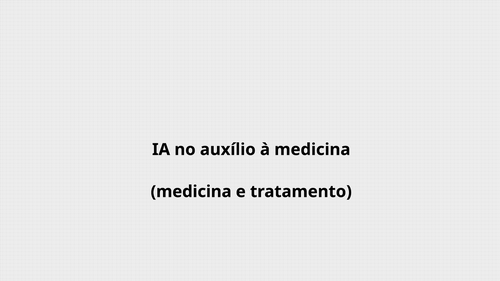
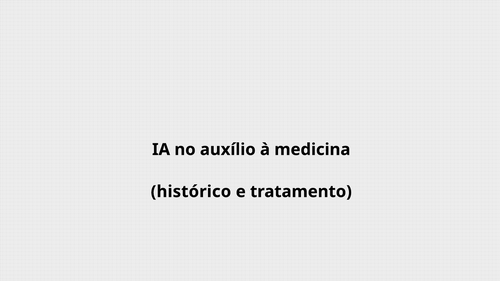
medicina at (191, 192): medicina -> histórico
